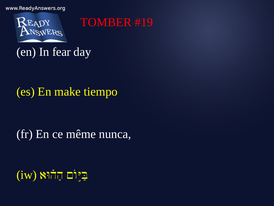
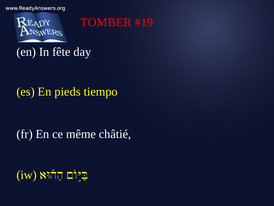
fear: fear -> fête
make: make -> pieds
nunca: nunca -> châtié
